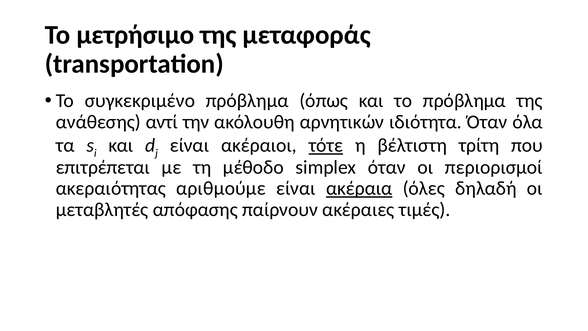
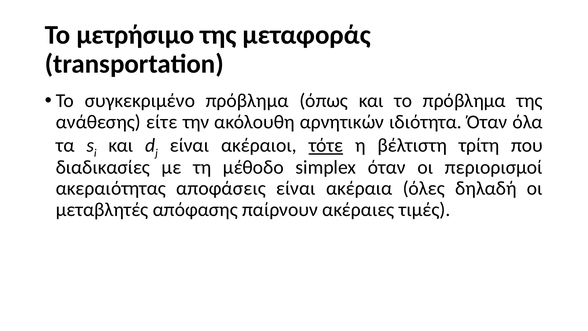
αντί: αντί -> είτε
επιτρέπεται: επιτρέπεται -> διαδικασίες
αριθμούμε: αριθμούμε -> αποφάσεις
ακέραια underline: present -> none
